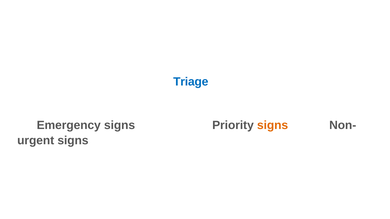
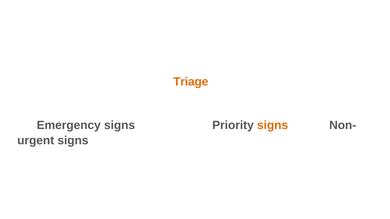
Triage colour: blue -> orange
